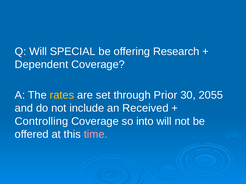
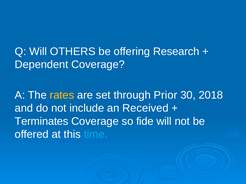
SPECIAL: SPECIAL -> OTHERS
2055: 2055 -> 2018
Controlling: Controlling -> Terminates
into: into -> fide
time colour: pink -> light blue
